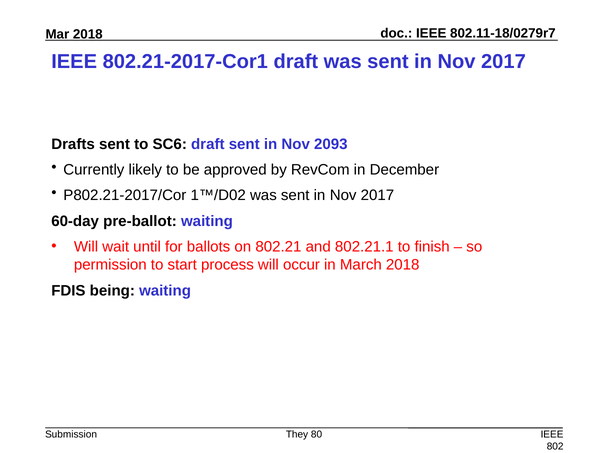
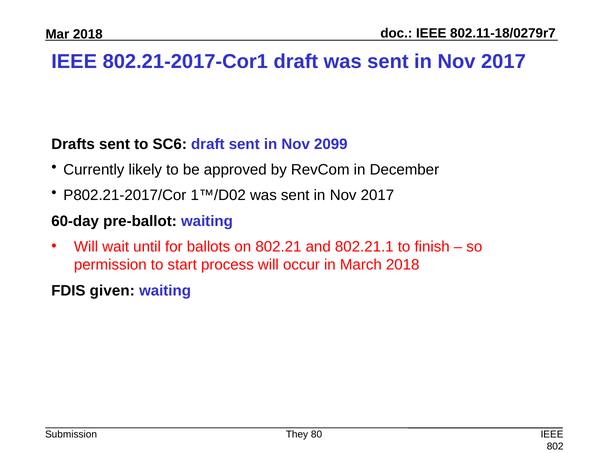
2093: 2093 -> 2099
being: being -> given
